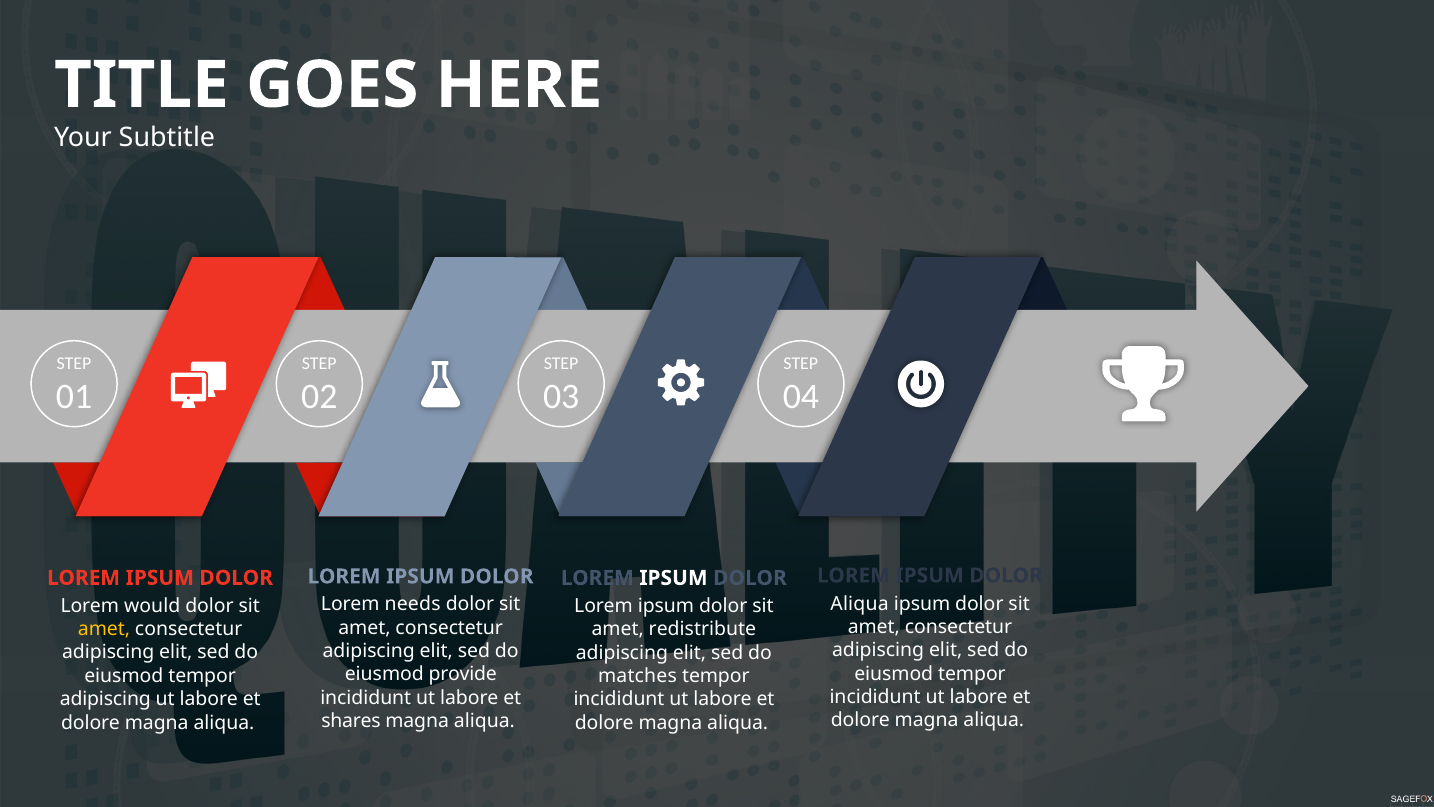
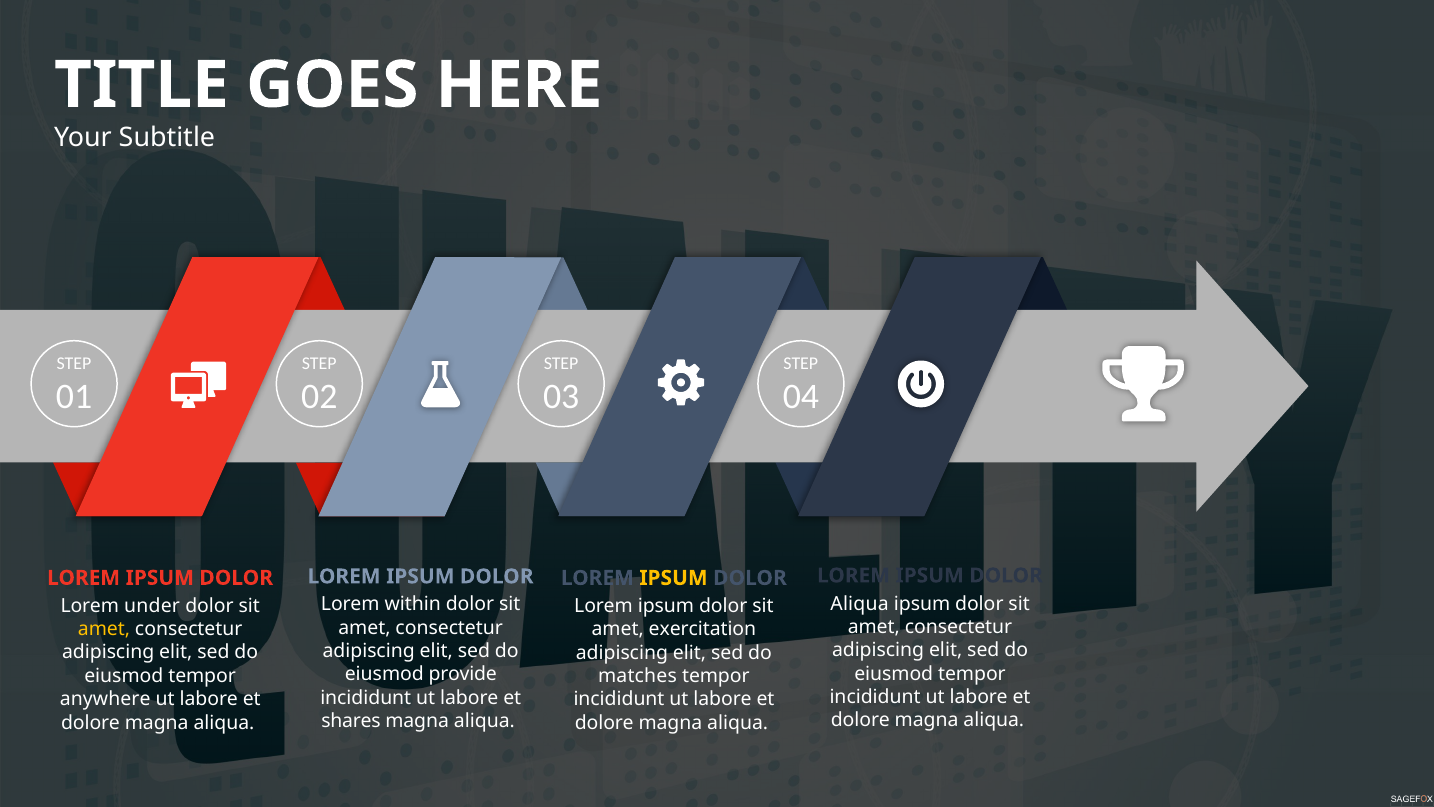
IPSUM at (673, 578) colour: white -> yellow
needs: needs -> within
would: would -> under
redistribute: redistribute -> exercitation
adipiscing at (105, 699): adipiscing -> anywhere
